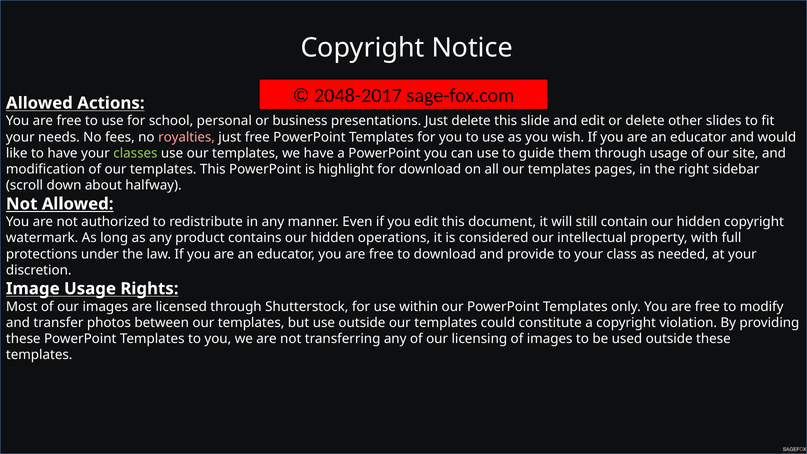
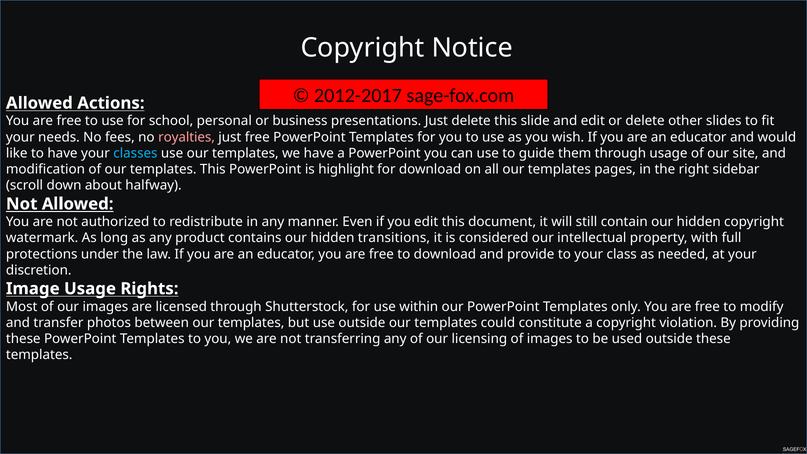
2048-2017: 2048-2017 -> 2012-2017
classes colour: light green -> light blue
operations: operations -> transitions
